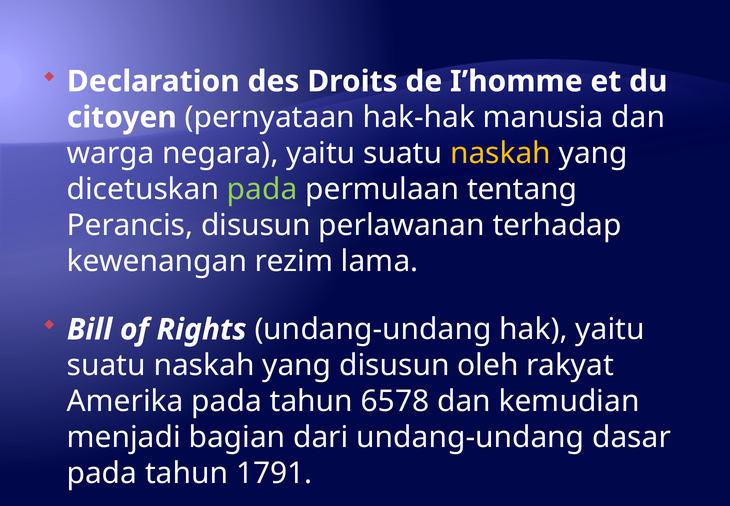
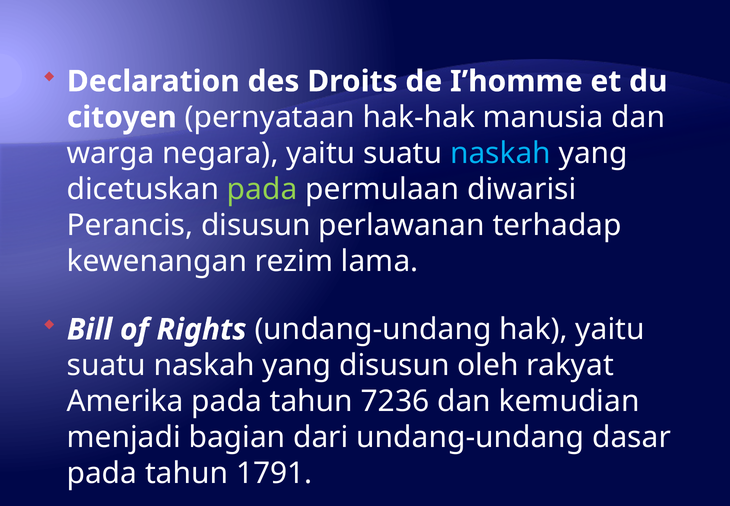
naskah at (501, 153) colour: yellow -> light blue
tentang: tentang -> diwarisi
6578: 6578 -> 7236
